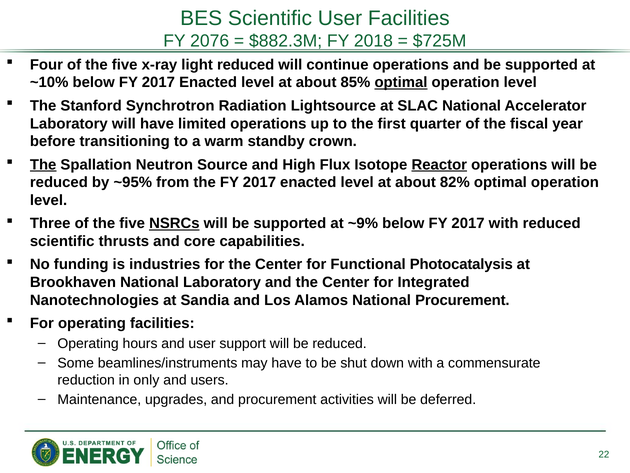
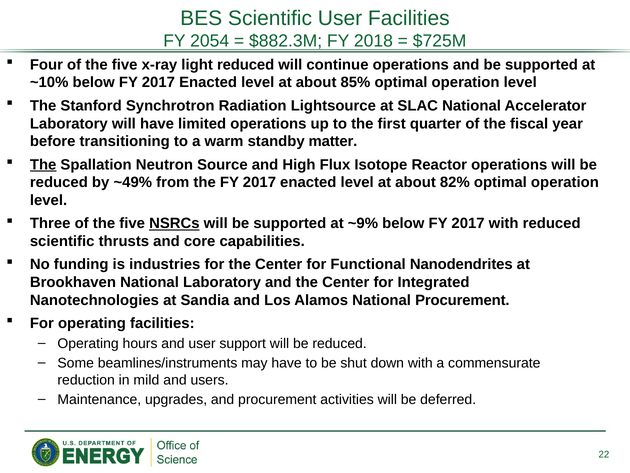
2076: 2076 -> 2054
optimal at (401, 82) underline: present -> none
crown: crown -> matter
Reactor underline: present -> none
~95%: ~95% -> ~49%
Photocatalysis: Photocatalysis -> Nanodendrites
only: only -> mild
